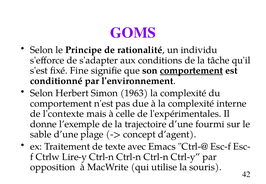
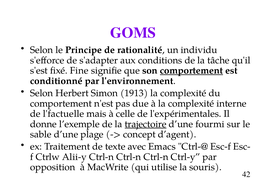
1963: 1963 -> 1913
l'contexte: l'contexte -> l'factuelle
trajectoire underline: none -> present
Lire-y: Lire-y -> Alii-y
